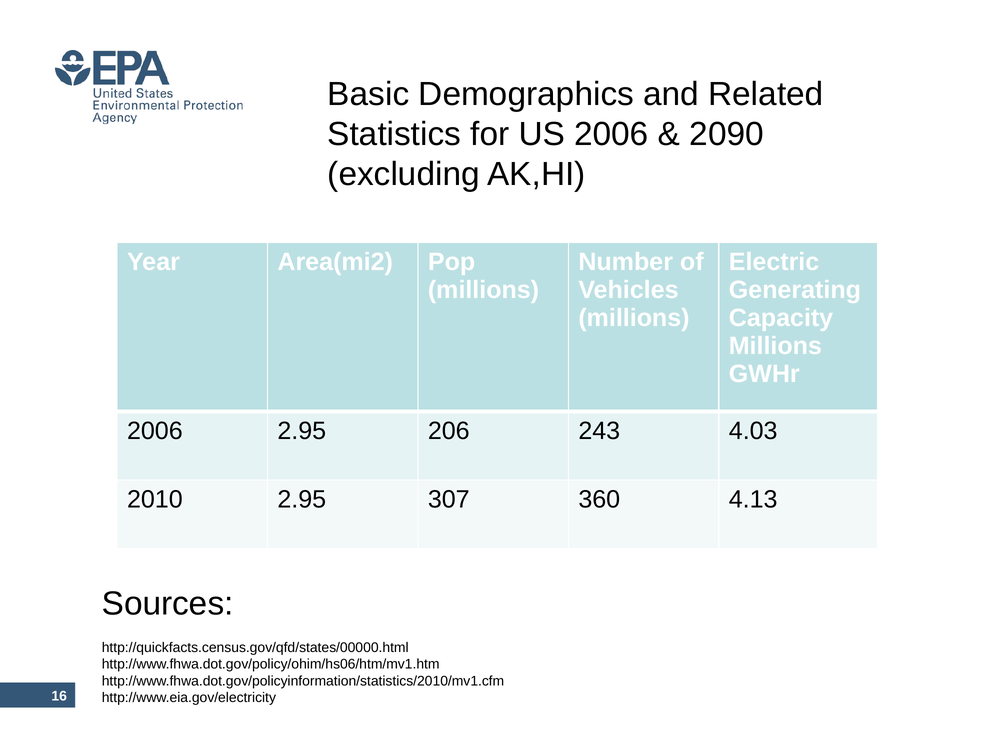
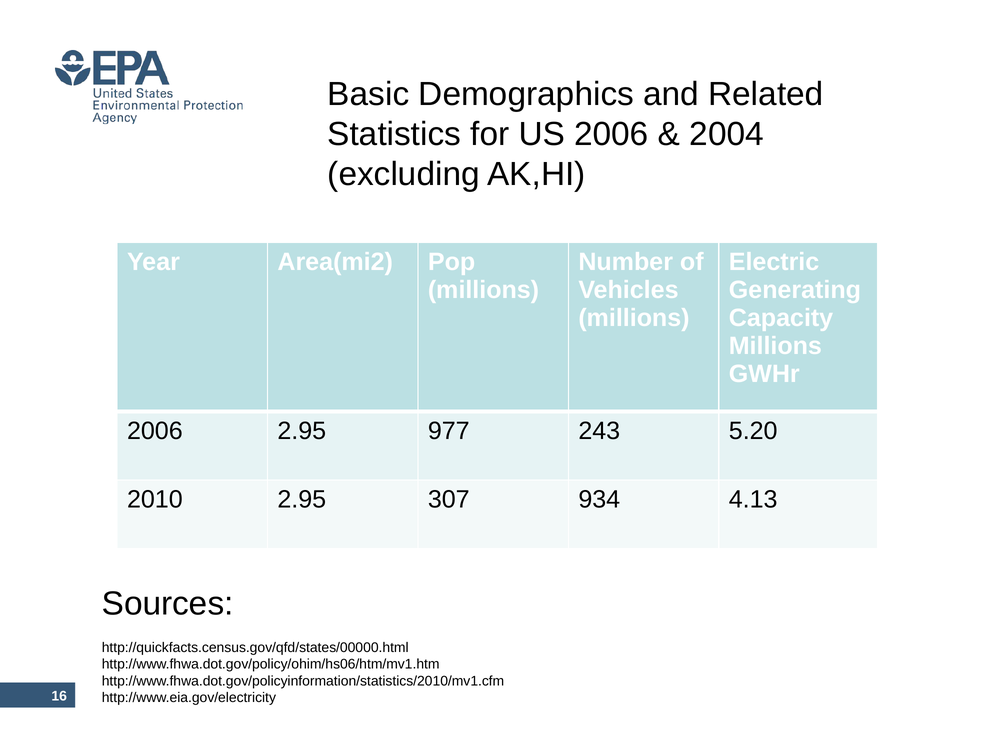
2090: 2090 -> 2004
206: 206 -> 977
4.03: 4.03 -> 5.20
360: 360 -> 934
